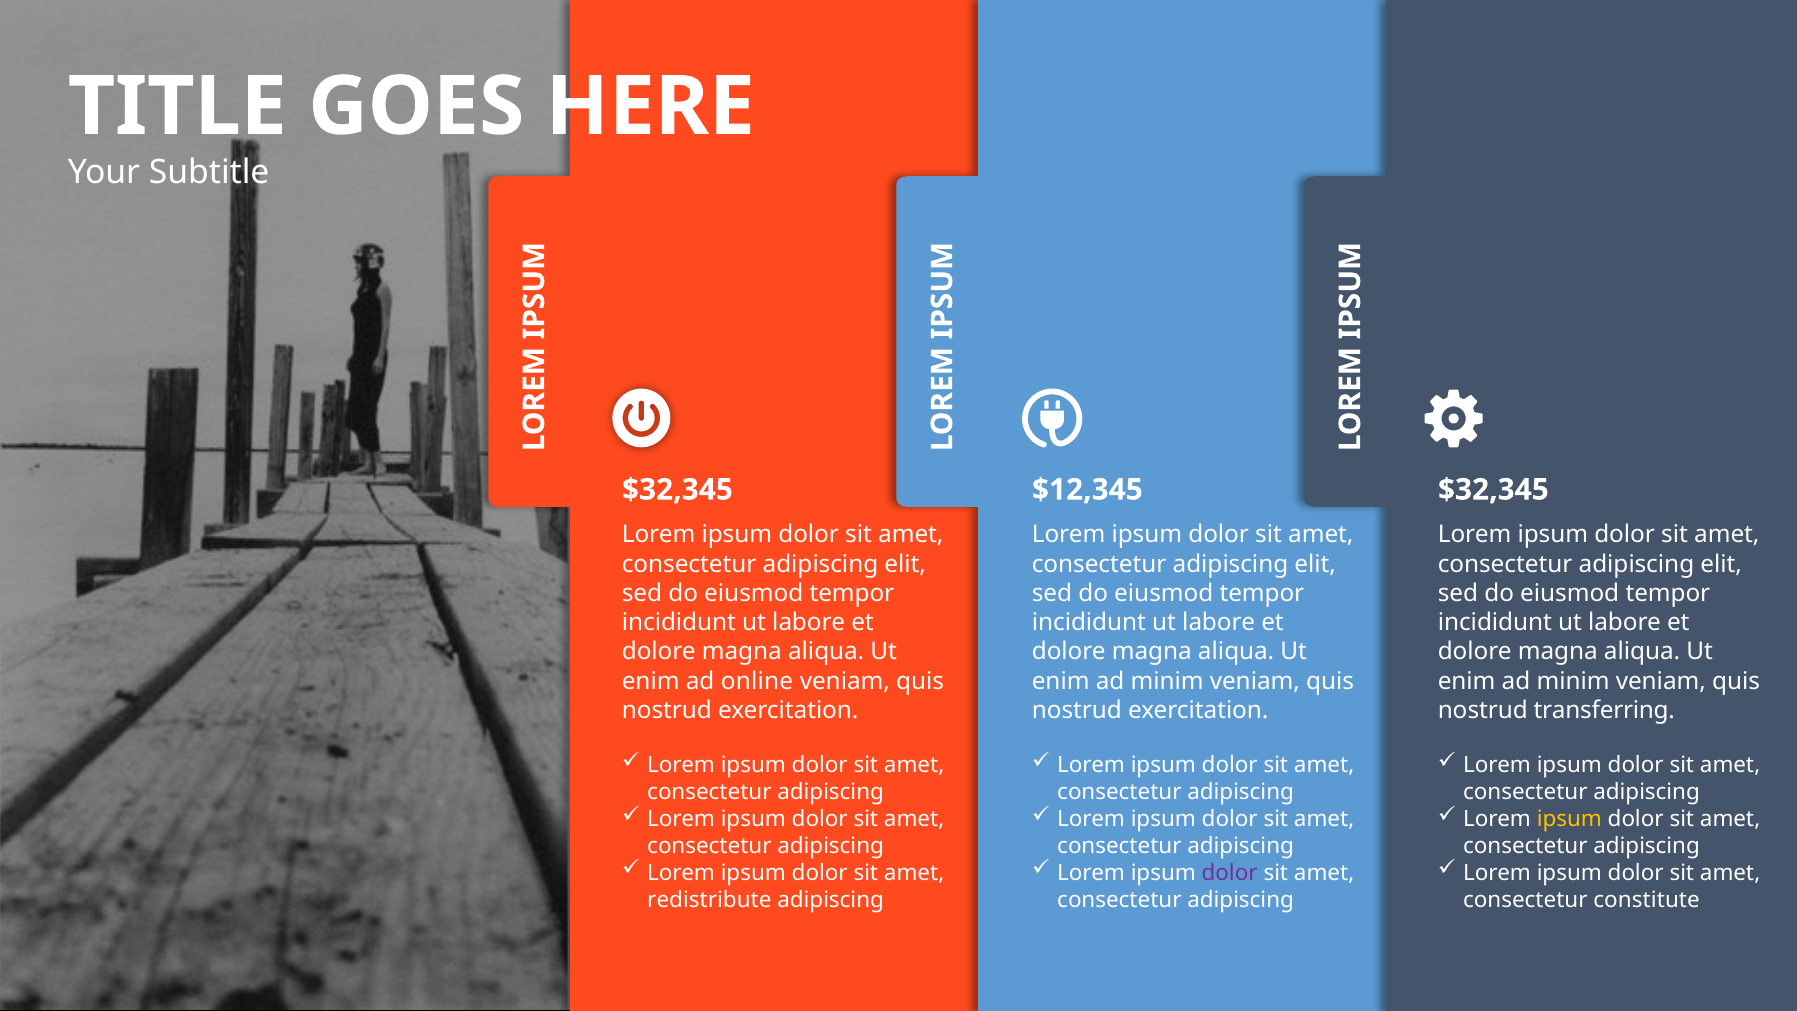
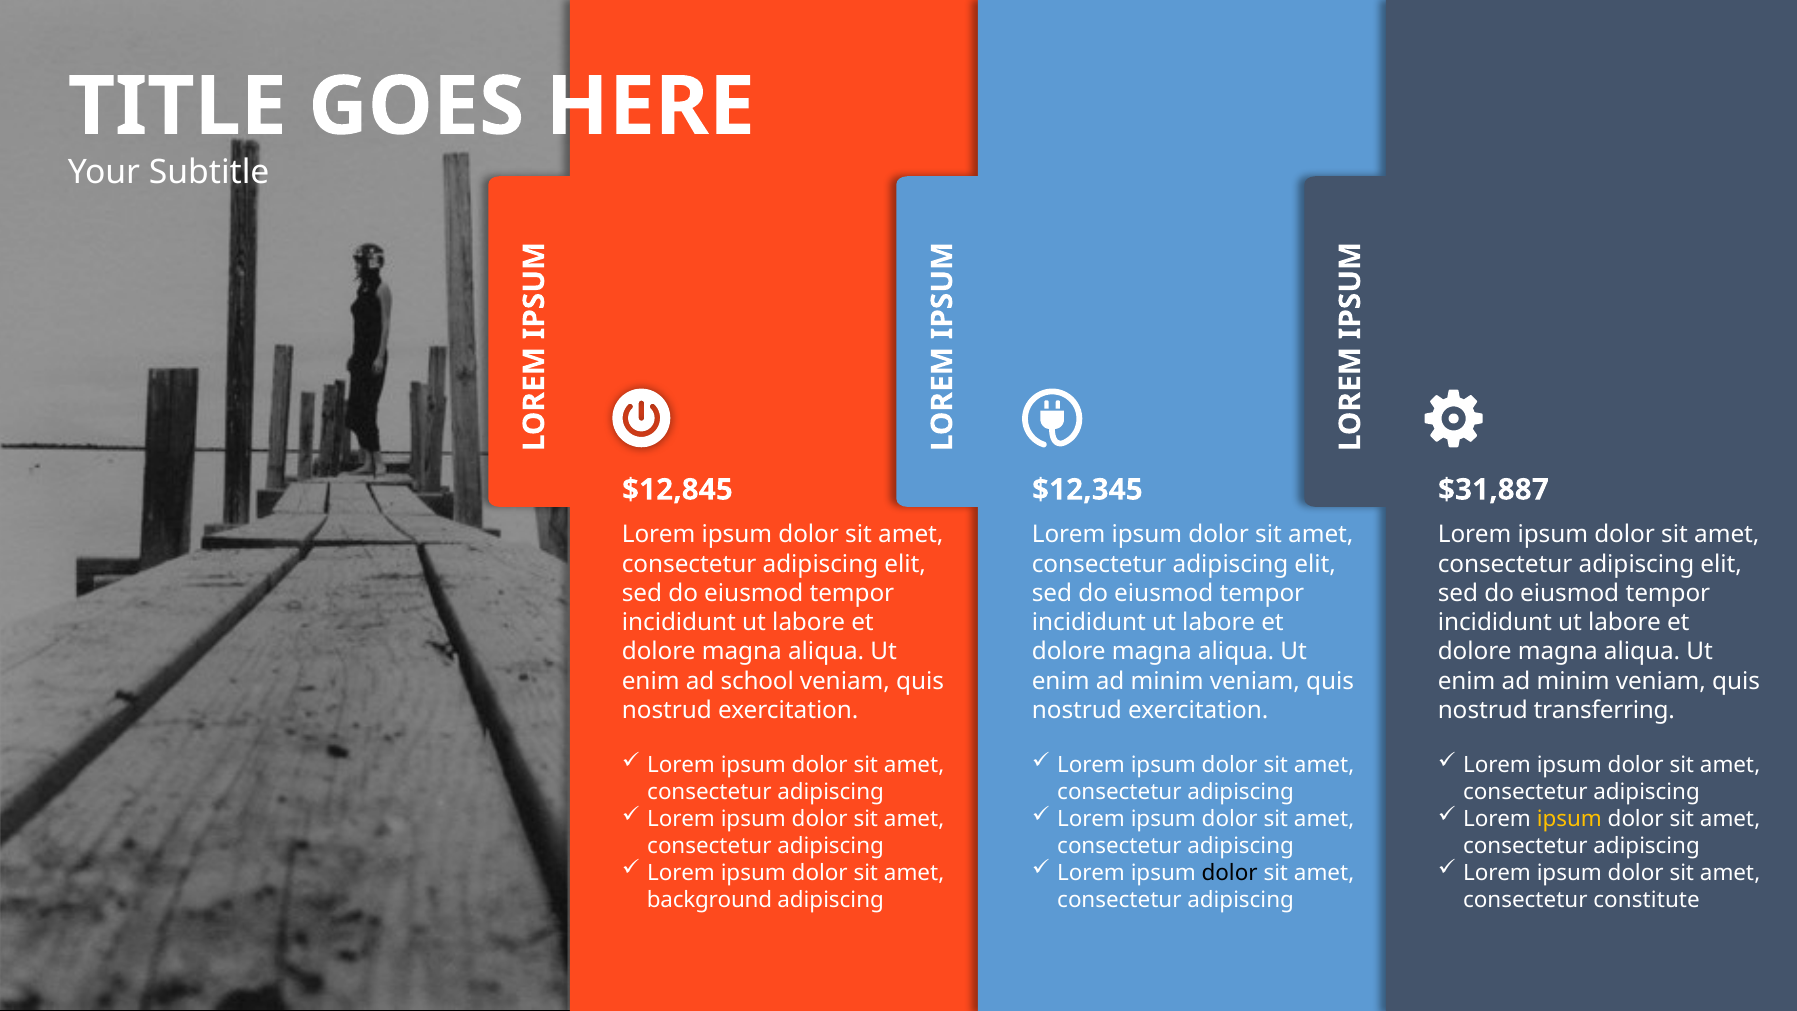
$32,345 at (677, 490): $32,345 -> $12,845
$32,345 at (1493, 490): $32,345 -> $31,887
online: online -> school
dolor at (1230, 873) colour: purple -> black
redistribute: redistribute -> background
